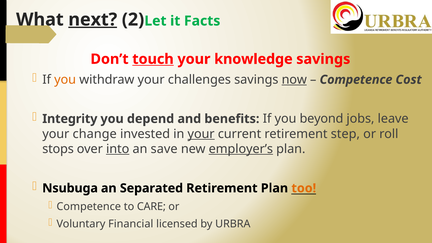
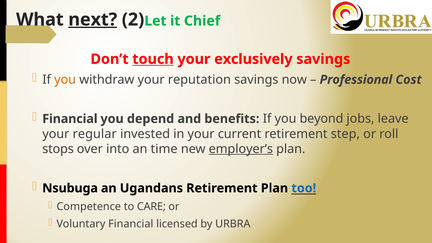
Facts: Facts -> Chief
knowledge: knowledge -> exclusively
challenges: challenges -> reputation
now underline: present -> none
Competence at (356, 80): Competence -> Professional
Integrity at (70, 119): Integrity -> Financial
change: change -> regular
your at (201, 134) underline: present -> none
into underline: present -> none
save: save -> time
Separated: Separated -> Ugandans
too colour: orange -> blue
